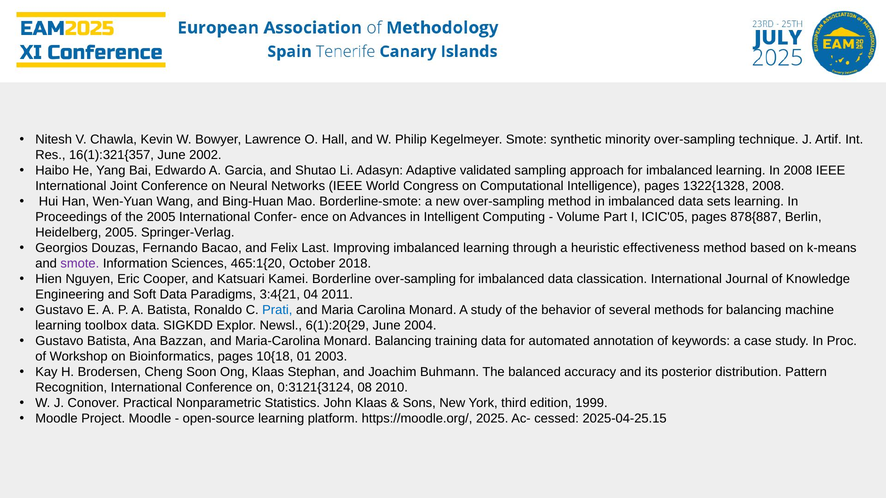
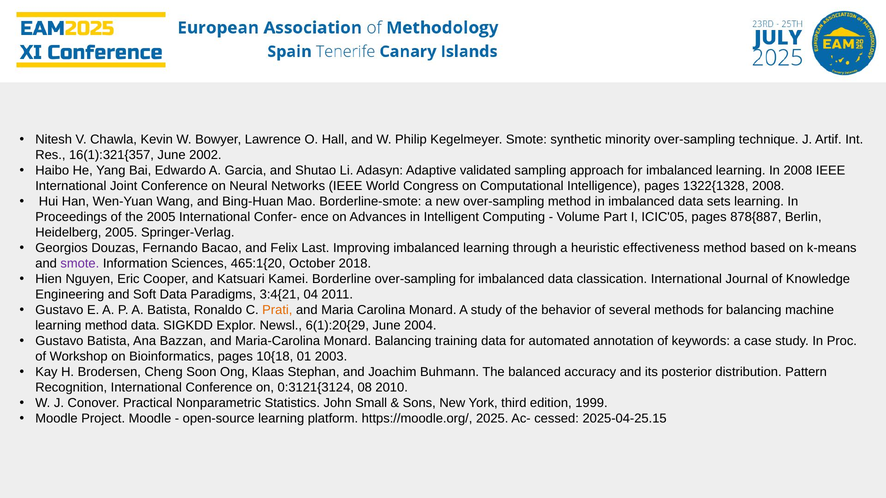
Prati colour: blue -> orange
learning toolbox: toolbox -> method
John Klaas: Klaas -> Small
